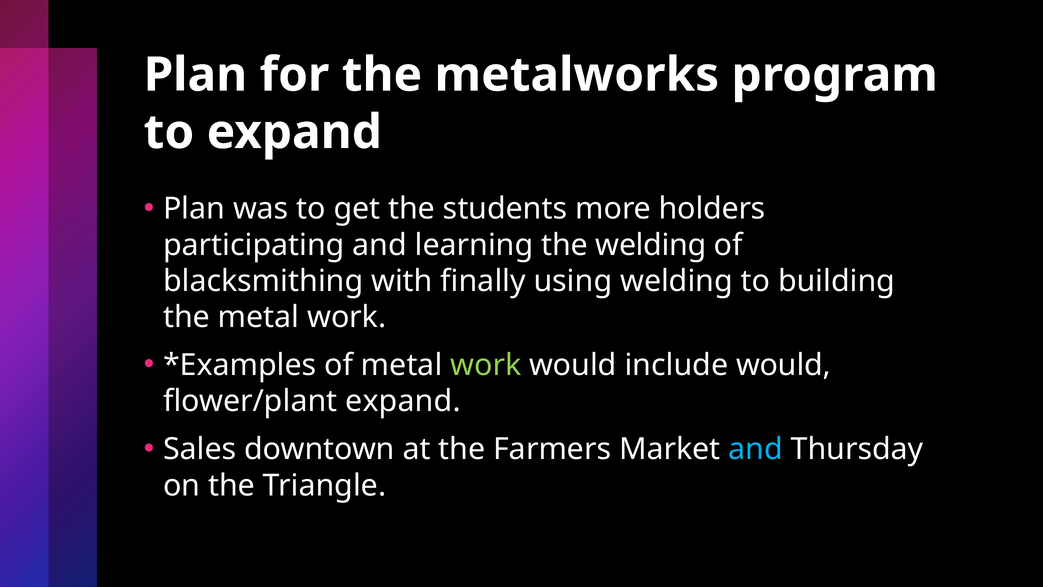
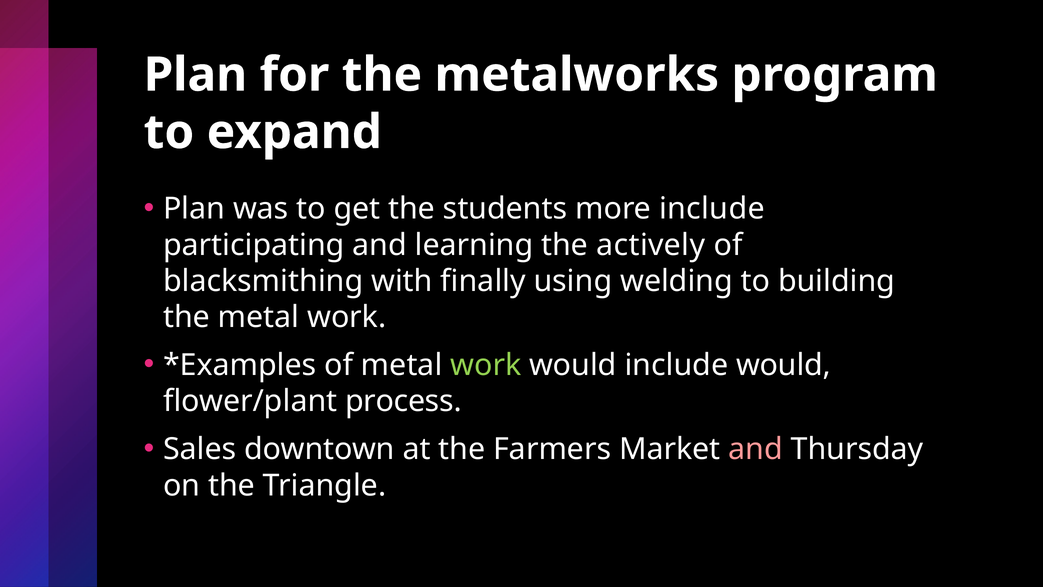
more holders: holders -> include
the welding: welding -> actively
flower/plant expand: expand -> process
and at (756, 449) colour: light blue -> pink
